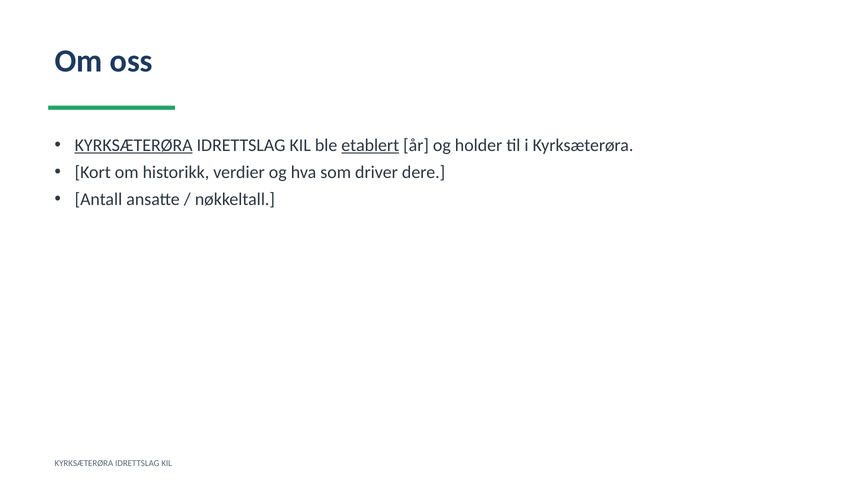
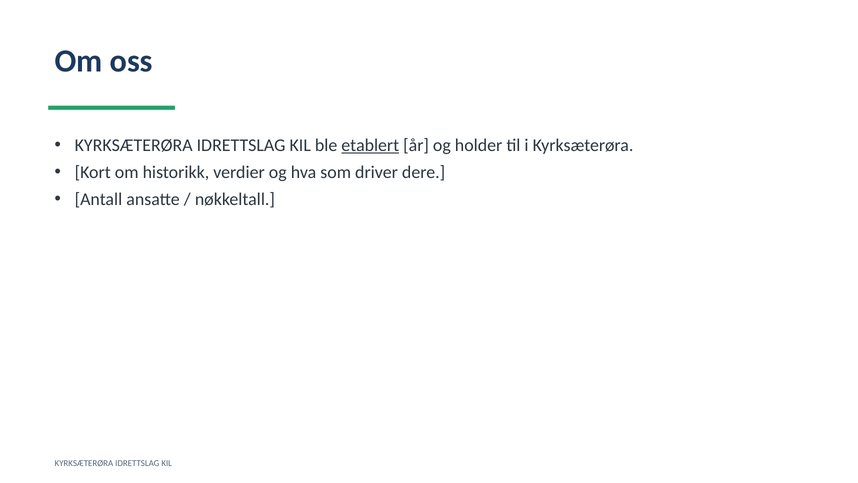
KYRKSÆTERØRA at (134, 145) underline: present -> none
